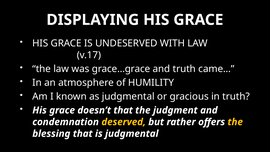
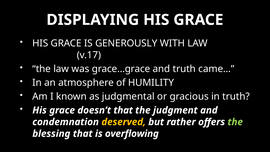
UNDESERVED: UNDESERVED -> GENEROUSLY
the at (235, 122) colour: yellow -> light green
is judgmental: judgmental -> overflowing
